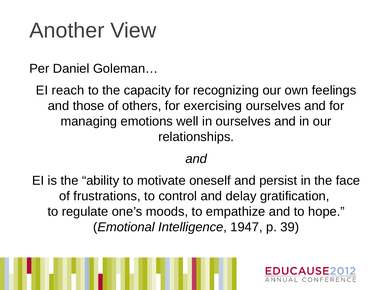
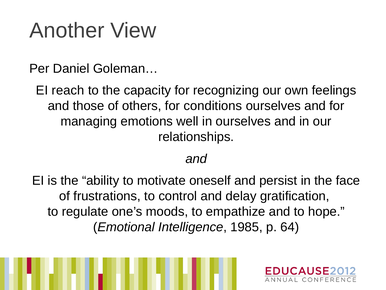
exercising: exercising -> conditions
1947: 1947 -> 1985
39: 39 -> 64
